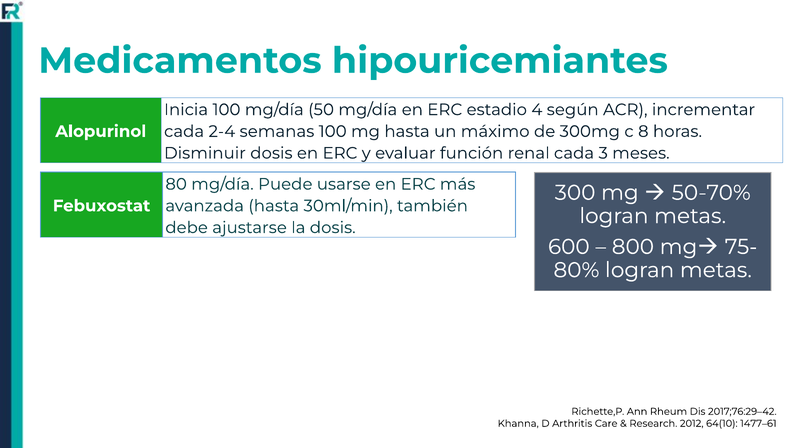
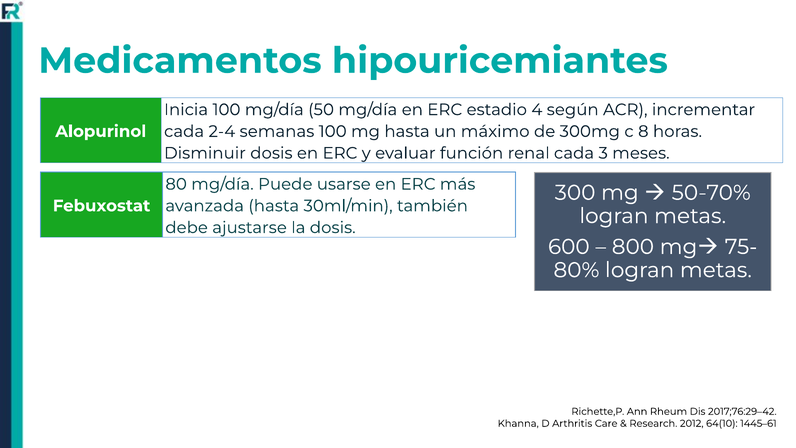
1477–61: 1477–61 -> 1445–61
